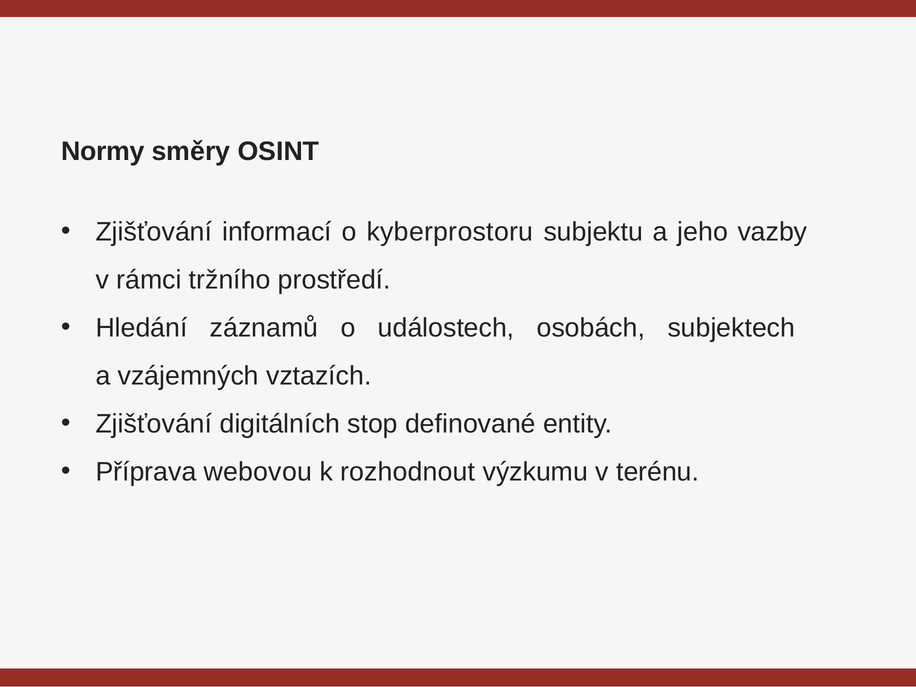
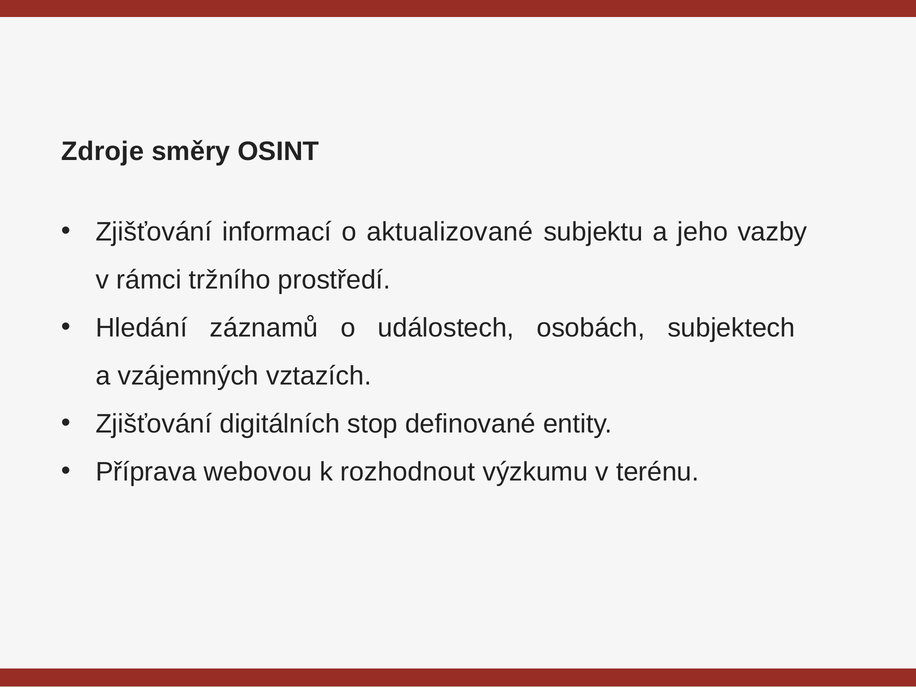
Normy: Normy -> Zdroje
kyberprostoru: kyberprostoru -> aktualizované
